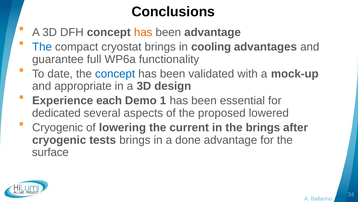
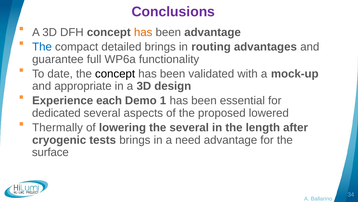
Conclusions colour: black -> purple
cryostat: cryostat -> detailed
cooling: cooling -> routing
concept at (115, 74) colour: blue -> black
Cryogenic at (58, 127): Cryogenic -> Thermally
the current: current -> several
the brings: brings -> length
done: done -> need
